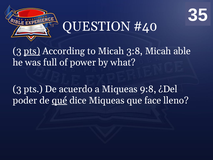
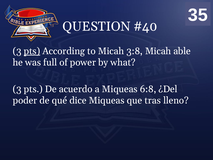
9:8: 9:8 -> 6:8
qué underline: present -> none
face: face -> tras
